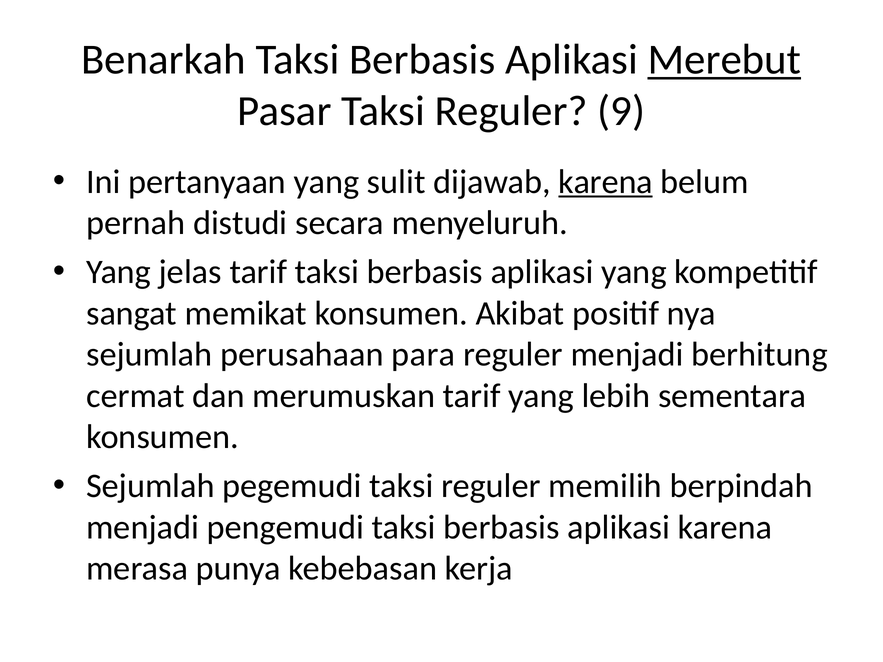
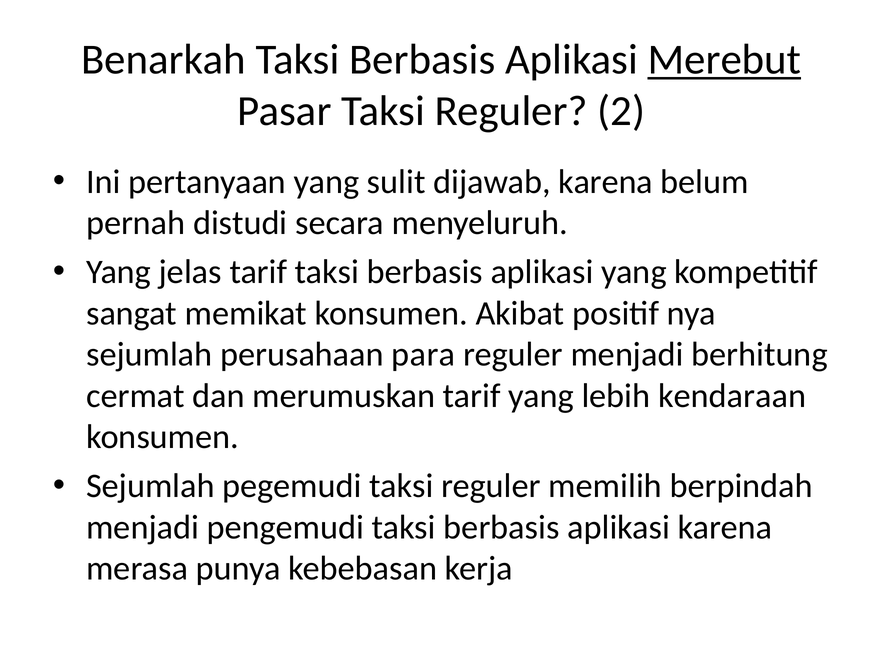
9: 9 -> 2
karena at (606, 182) underline: present -> none
sementara: sementara -> kendaraan
